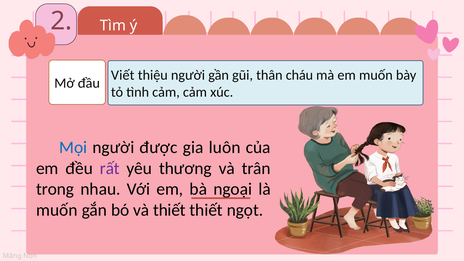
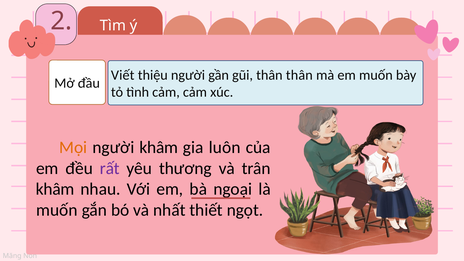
thân cháu: cháu -> thân
Mọi colour: blue -> orange
người được: được -> khâm
trong at (55, 189): trong -> khâm
và thiết: thiết -> nhất
